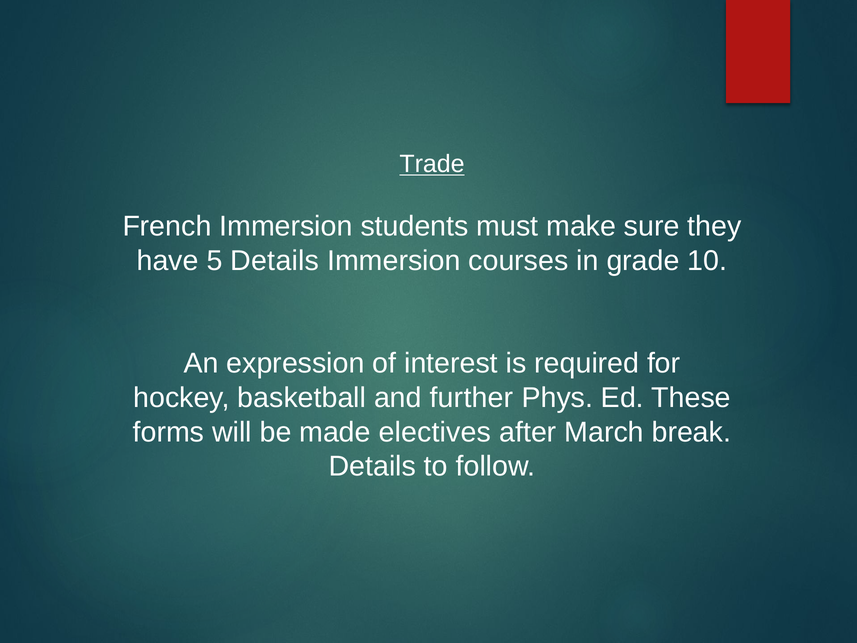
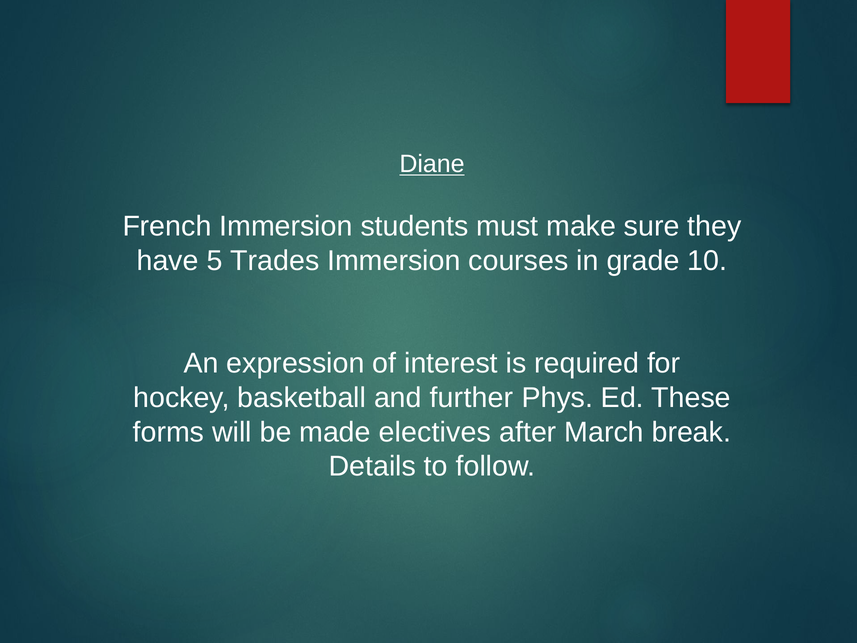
Trade: Trade -> Diane
5 Details: Details -> Trades
